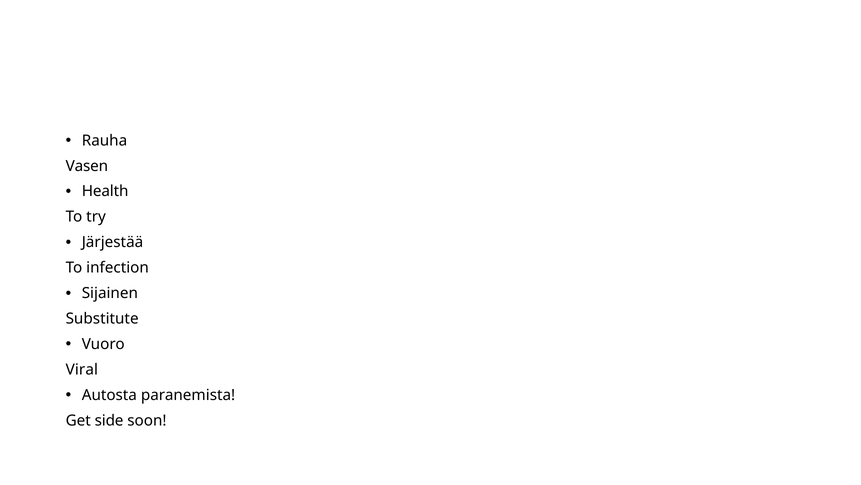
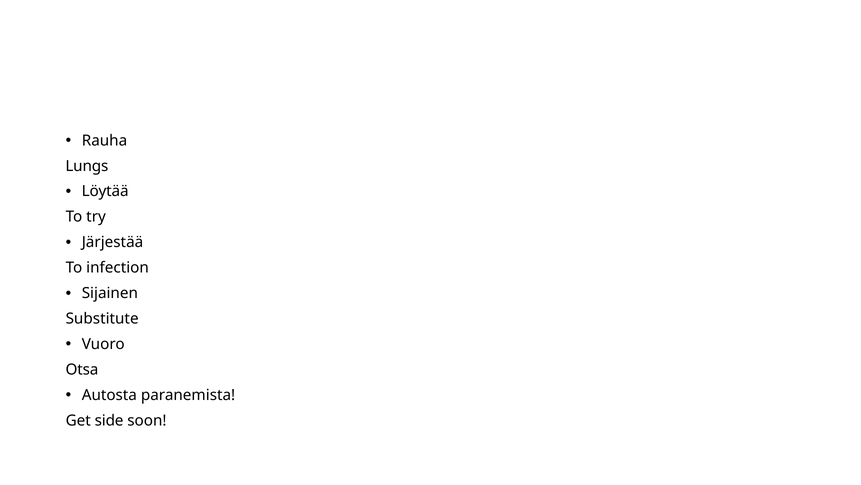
Vasen: Vasen -> Lungs
Health: Health -> Löytää
Viral: Viral -> Otsa
